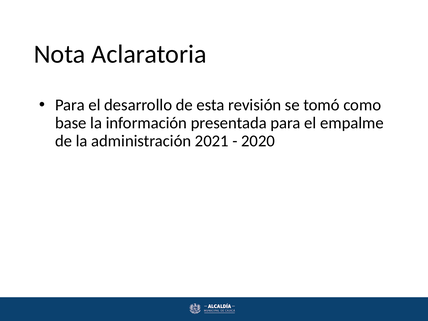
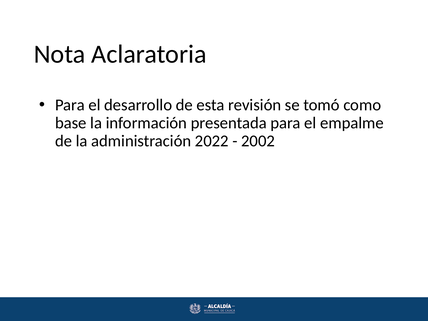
2021: 2021 -> 2022
2020: 2020 -> 2002
